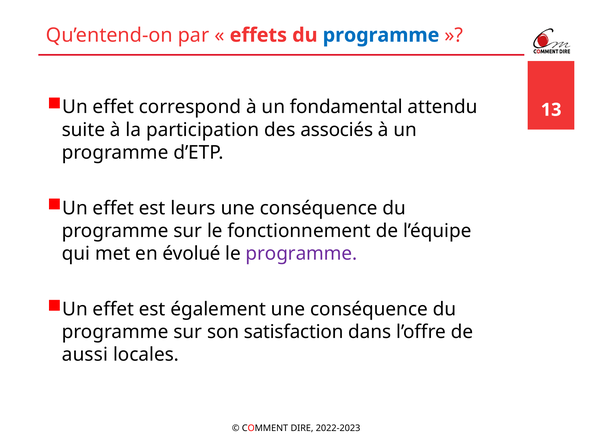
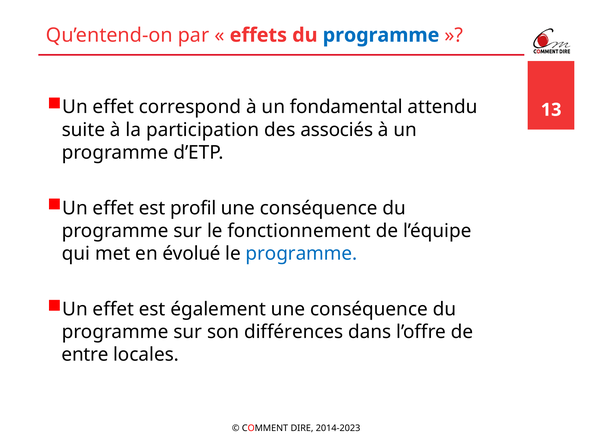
leurs: leurs -> profil
programme at (302, 253) colour: purple -> blue
satisfaction: satisfaction -> différences
aussi: aussi -> entre
2022-2023: 2022-2023 -> 2014-2023
